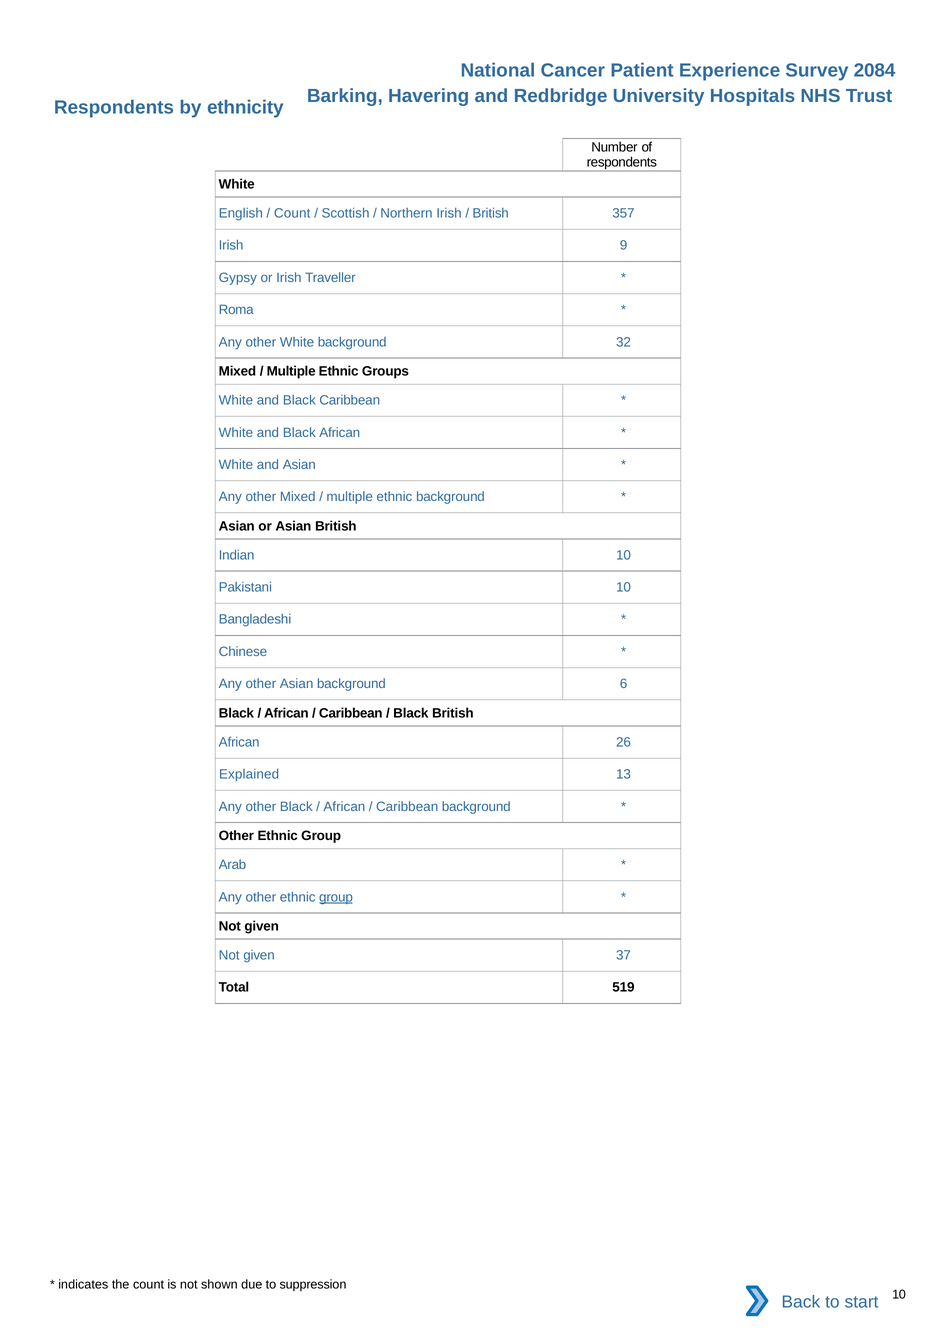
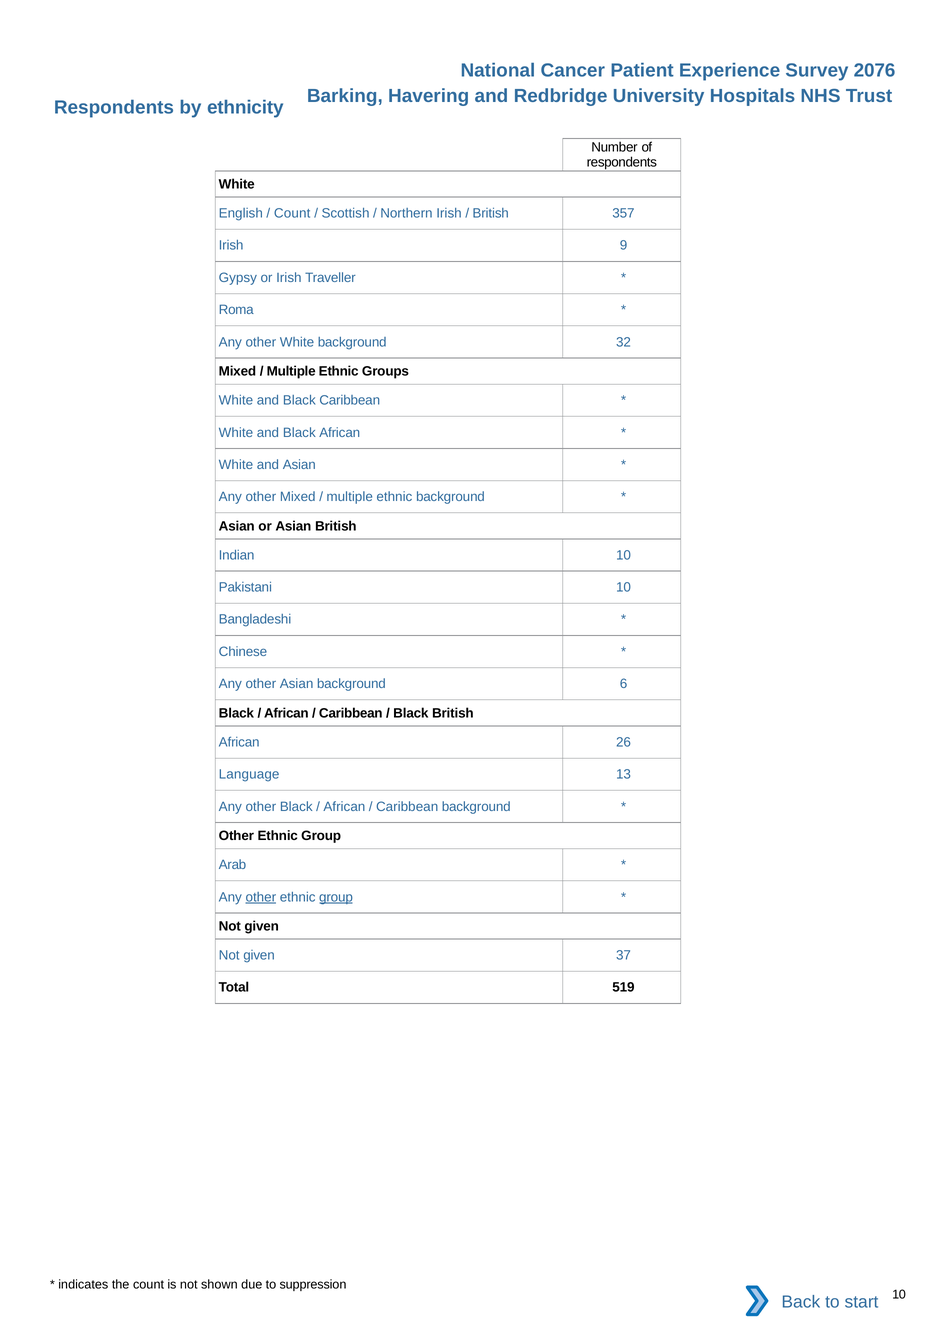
2084: 2084 -> 2076
Explained: Explained -> Language
other at (261, 897) underline: none -> present
